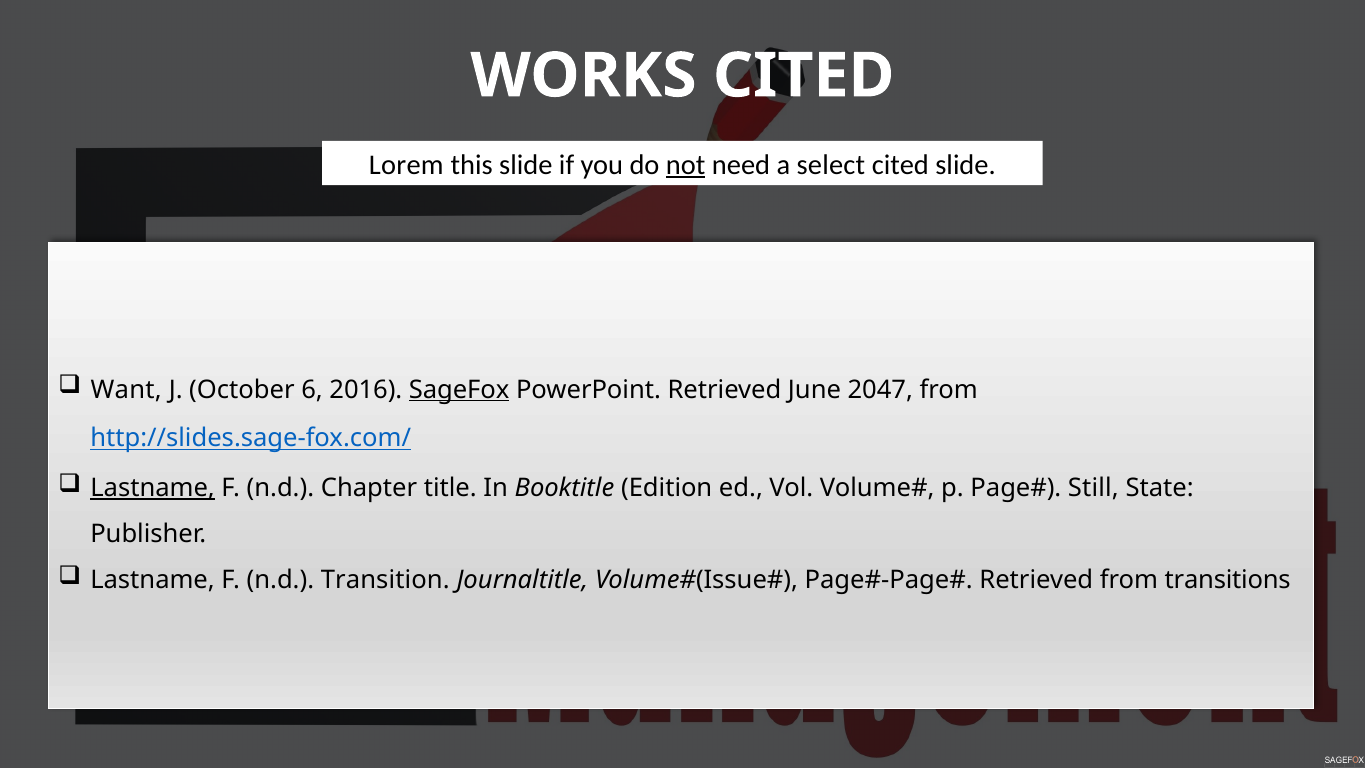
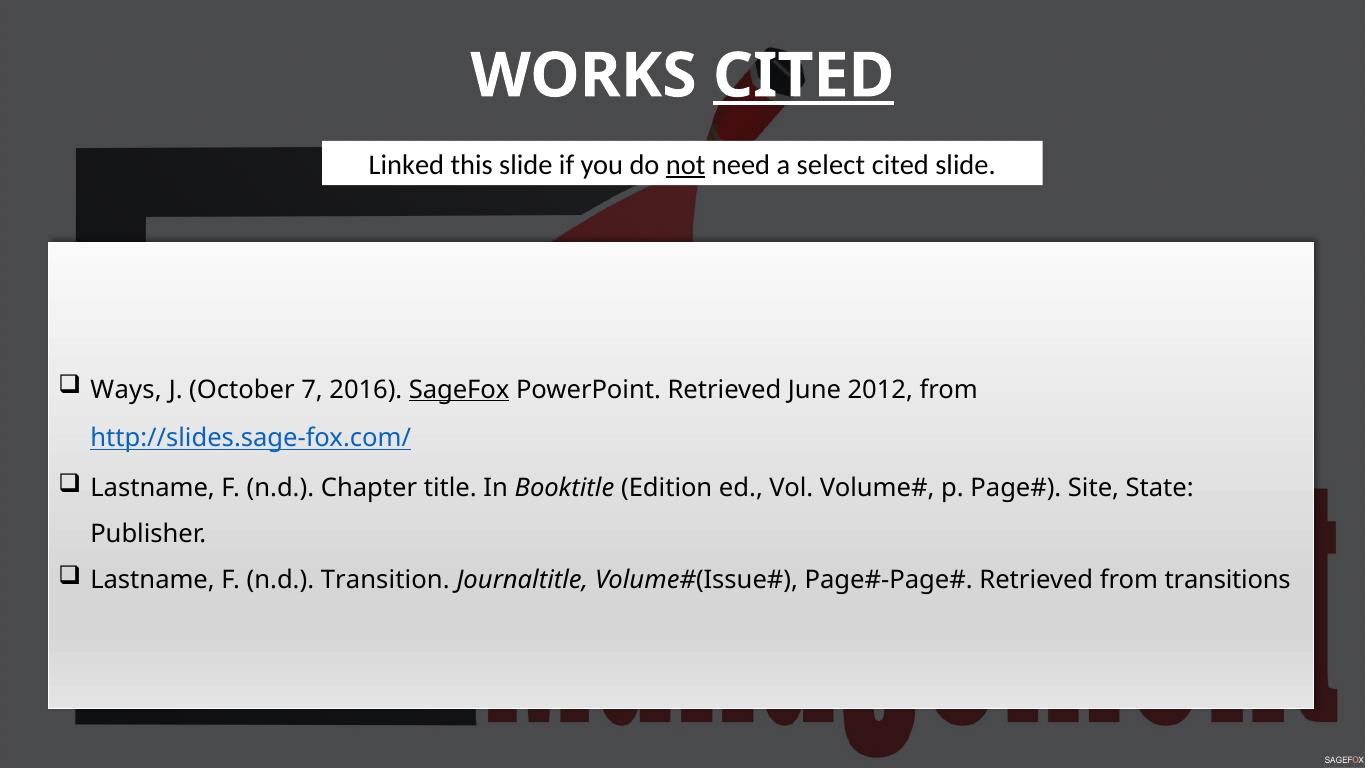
CITED at (804, 76) underline: none -> present
Lorem: Lorem -> Linked
Want: Want -> Ways
6: 6 -> 7
2047: 2047 -> 2012
Lastname at (153, 488) underline: present -> none
Still: Still -> Site
